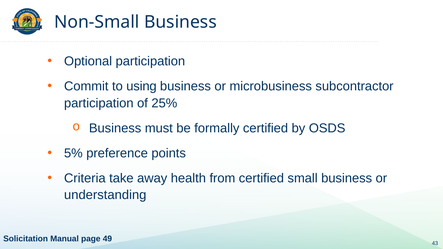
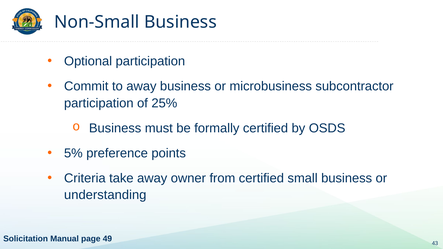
to using: using -> away
health: health -> owner
